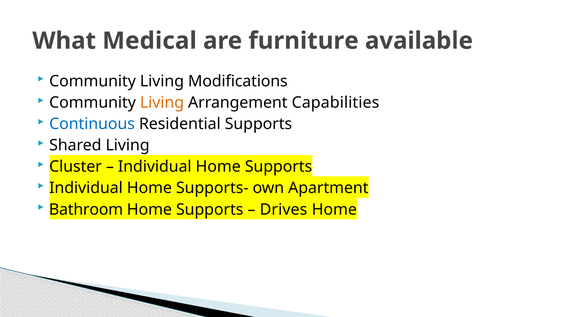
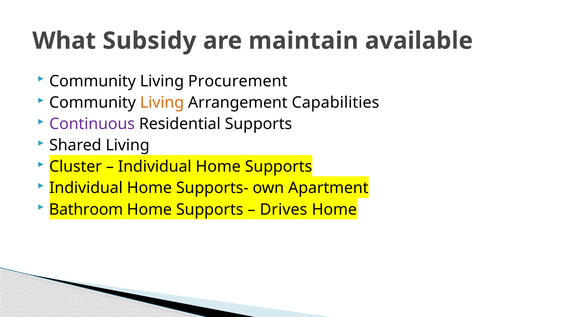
Medical: Medical -> Subsidy
furniture: furniture -> maintain
Modifications: Modifications -> Procurement
Continuous colour: blue -> purple
